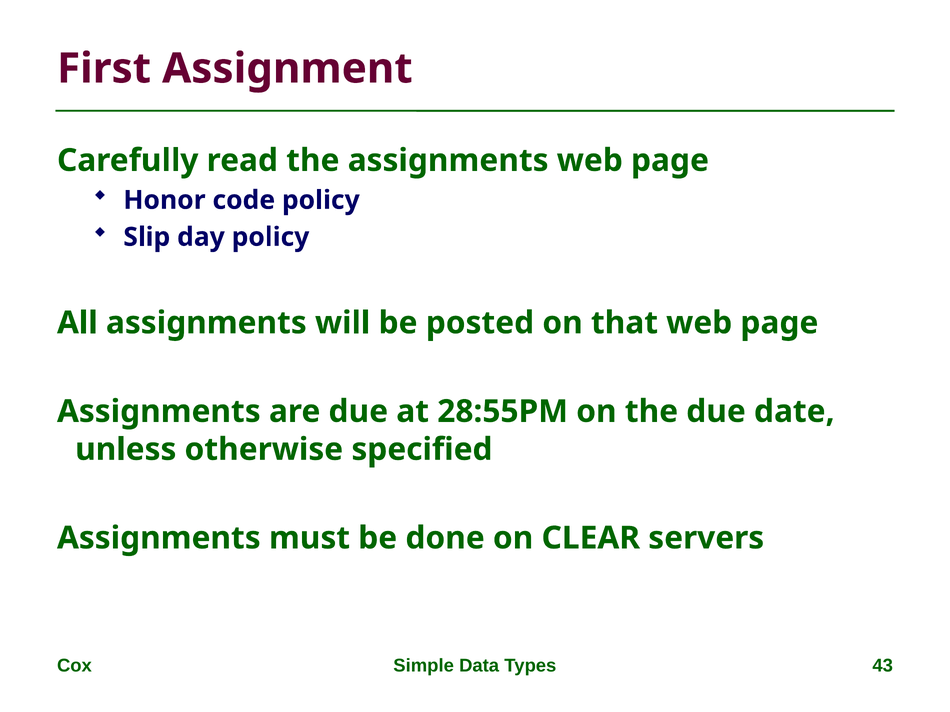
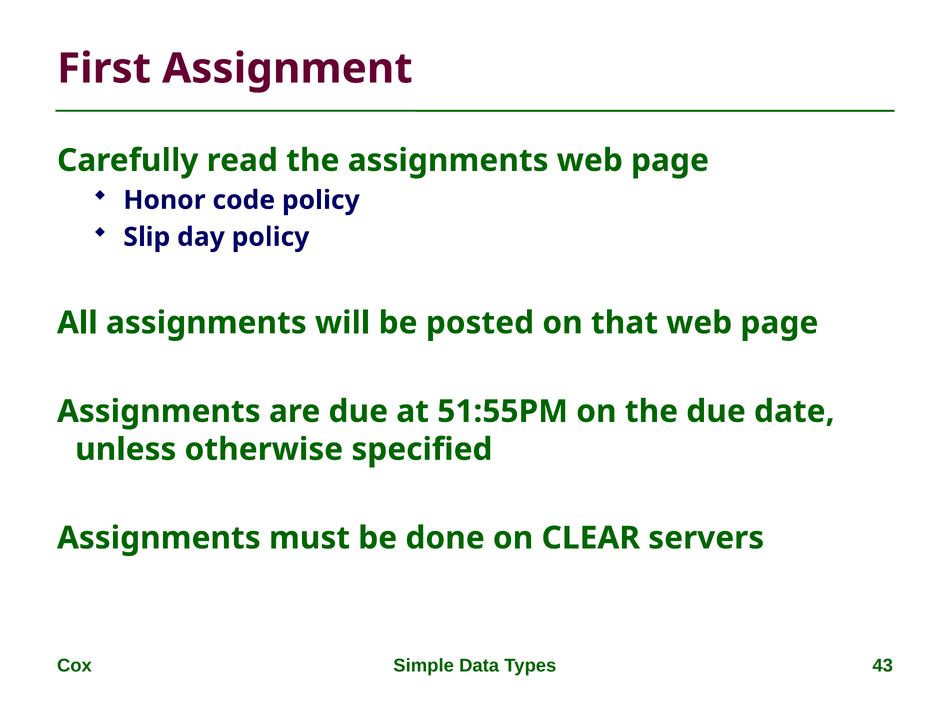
28:55PM: 28:55PM -> 51:55PM
